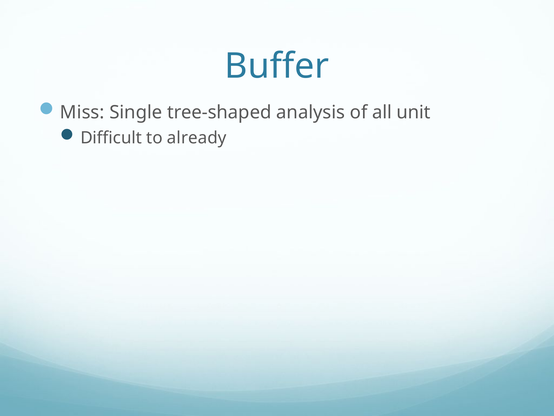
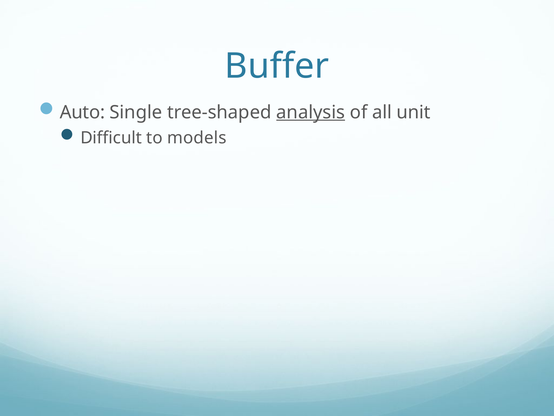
Miss: Miss -> Auto
analysis underline: none -> present
already: already -> models
